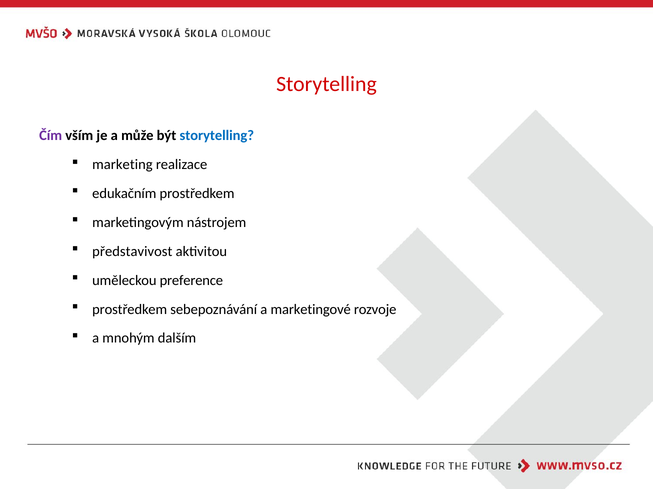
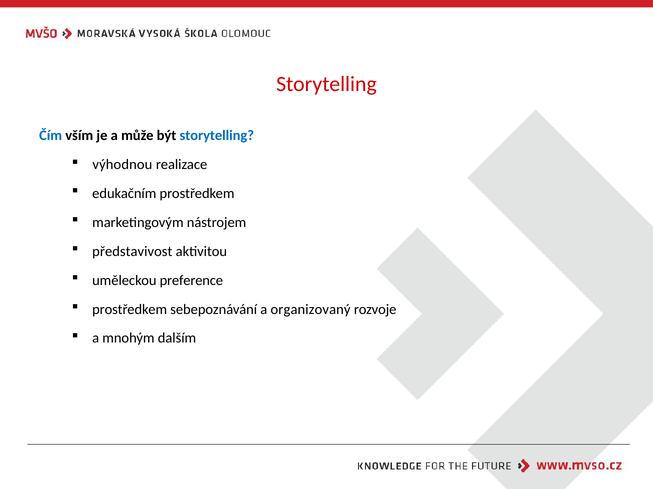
Čím colour: purple -> blue
marketing: marketing -> výhodnou
marketingové: marketingové -> organizovaný
